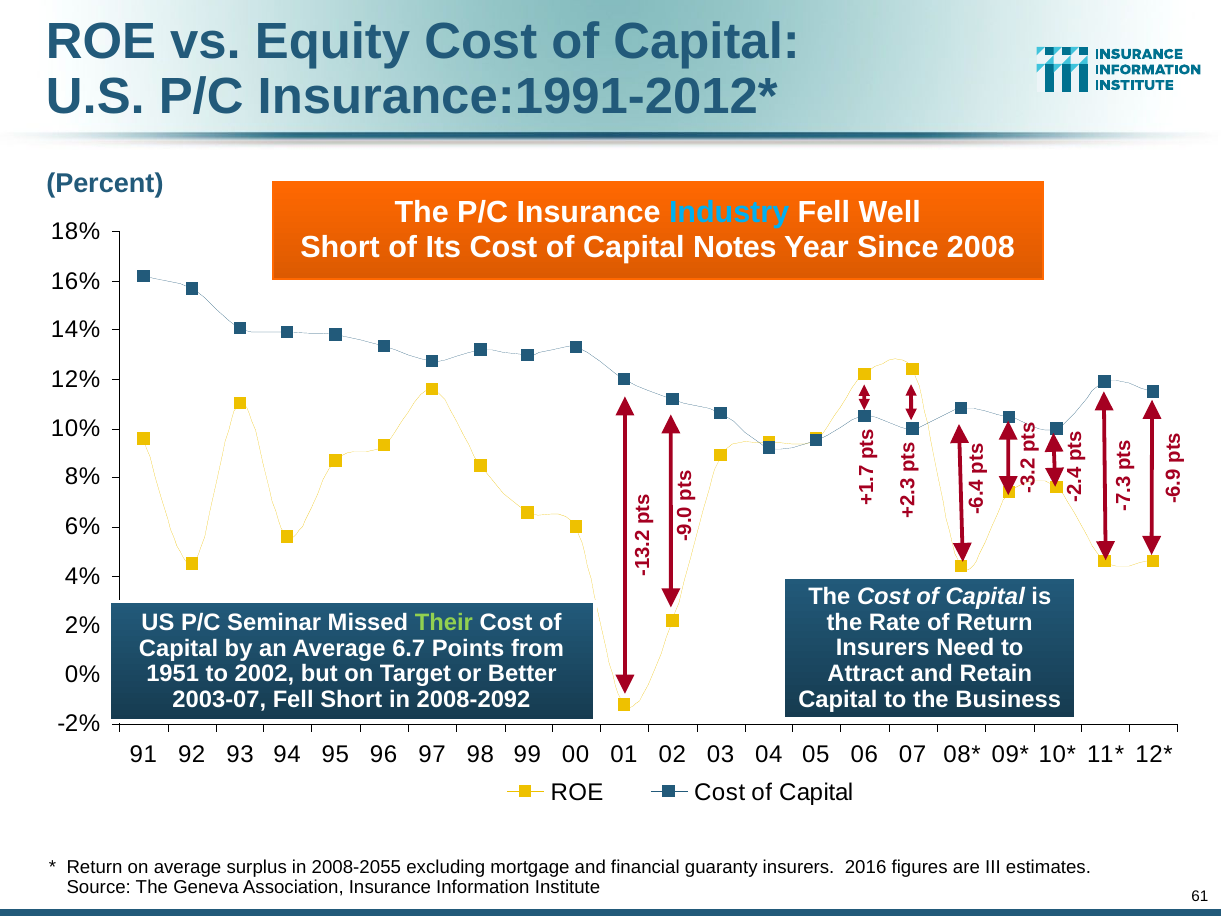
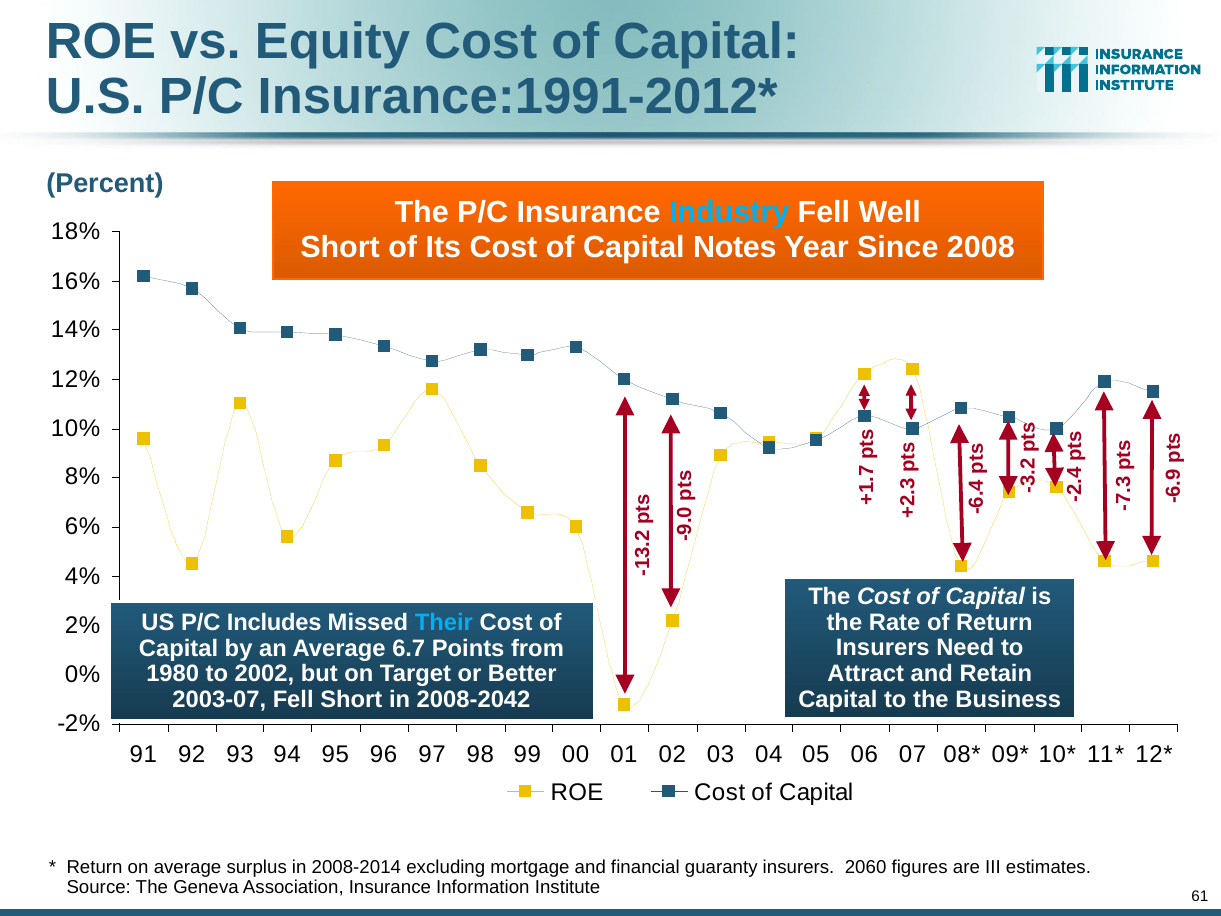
Seminar: Seminar -> Includes
Their colour: light green -> light blue
1951: 1951 -> 1980
2008-2092: 2008-2092 -> 2008-2042
2008-2055: 2008-2055 -> 2008-2014
2016: 2016 -> 2060
